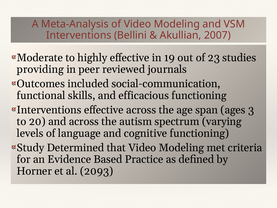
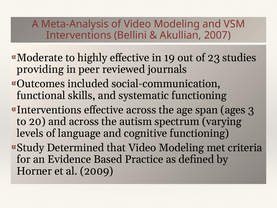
efficacious: efficacious -> systematic
2093: 2093 -> 2009
